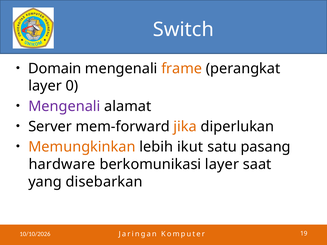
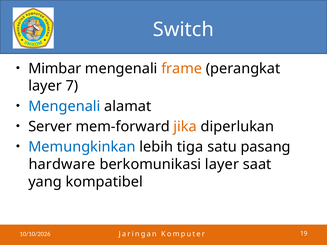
Domain: Domain -> Mimbar
0: 0 -> 7
Mengenali at (64, 106) colour: purple -> blue
Memungkinkan colour: orange -> blue
ikut: ikut -> tiga
disebarkan: disebarkan -> kompatibel
